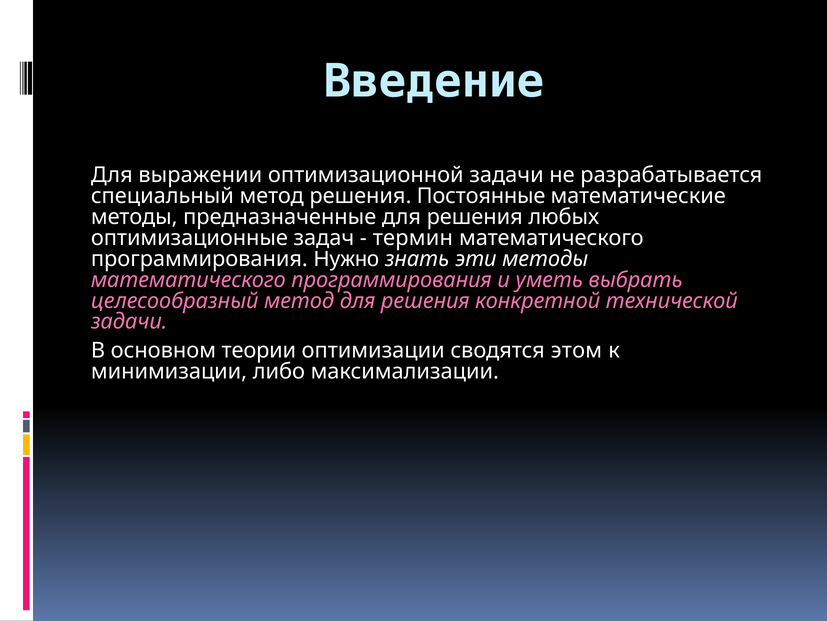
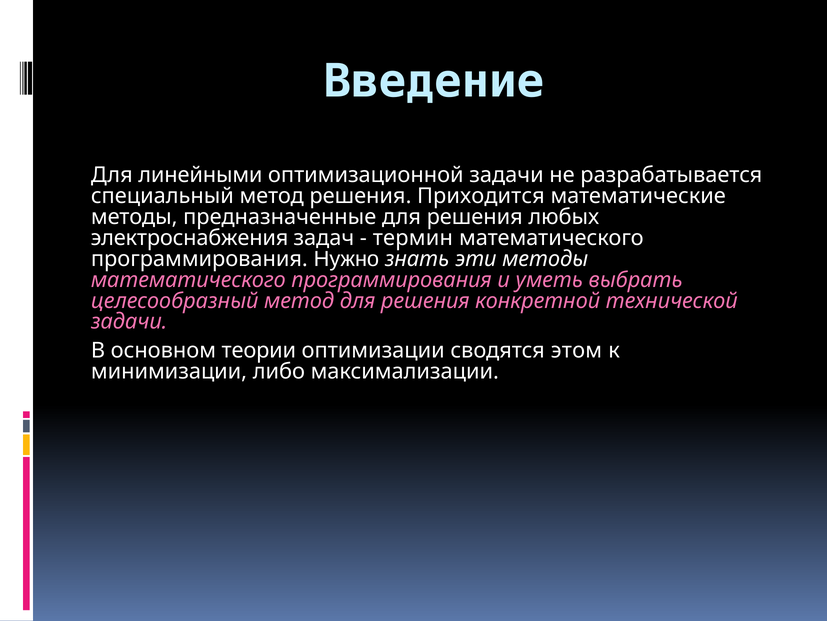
выражении: выражении -> линейными
Постоянные: Постоянные -> Приходится
оптимизационные: оптимизационные -> электроснабжения
